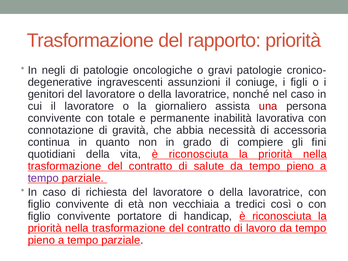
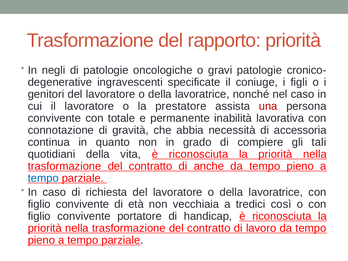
assunzioni: assunzioni -> specificate
giornaliero: giornaliero -> prestatore
fini: fini -> tali
salute: salute -> anche
tempo at (43, 178) colour: purple -> blue
